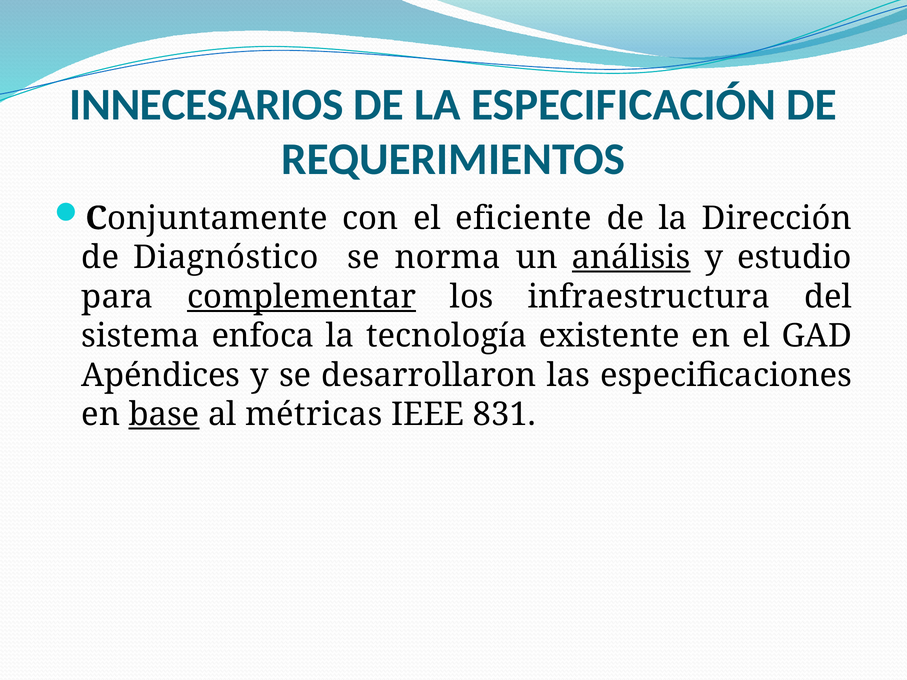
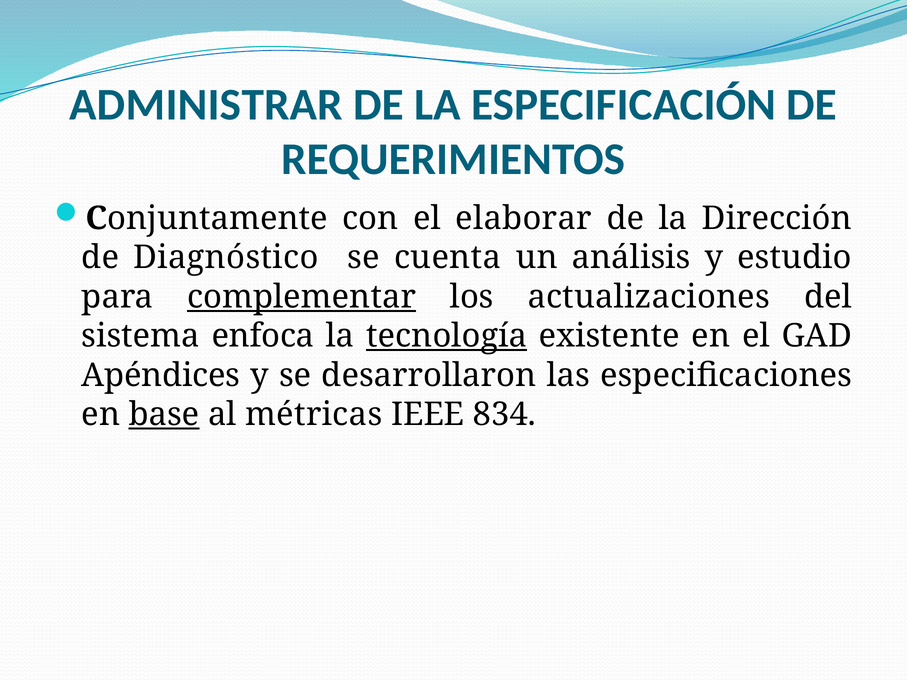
INNECESARIOS: INNECESARIOS -> ADMINISTRAR
eficiente: eficiente -> elaborar
norma: norma -> cuenta
análisis underline: present -> none
infraestructura: infraestructura -> actualizaciones
tecnología underline: none -> present
831: 831 -> 834
